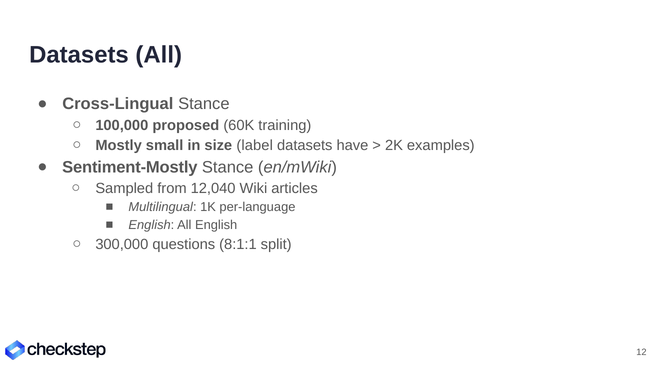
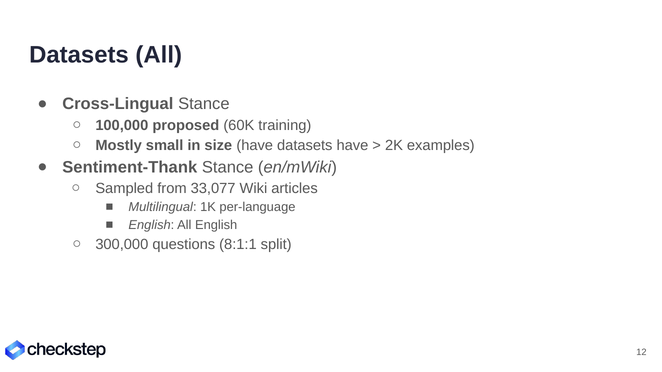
size label: label -> have
Sentiment-Mostly: Sentiment-Mostly -> Sentiment-Thank
12,040: 12,040 -> 33,077
